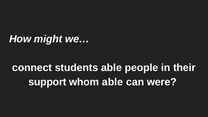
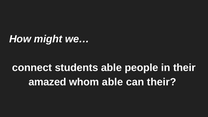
support: support -> amazed
can were: were -> their
